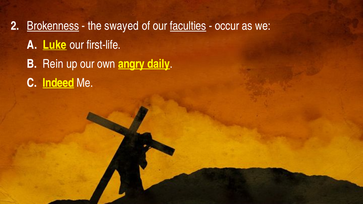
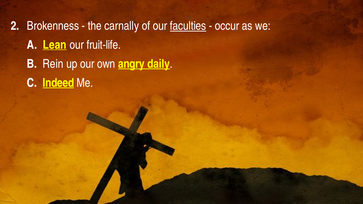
Brokenness underline: present -> none
swayed: swayed -> carnally
Luke: Luke -> Lean
first-life: first-life -> fruit-life
